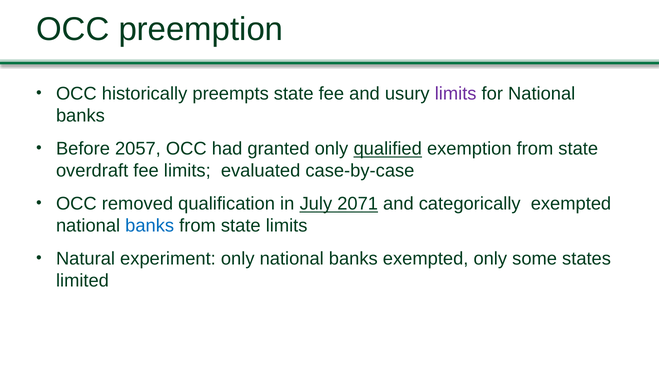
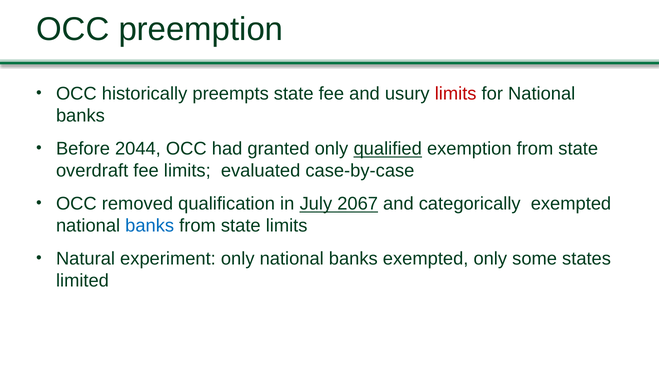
limits at (456, 94) colour: purple -> red
2057: 2057 -> 2044
2071: 2071 -> 2067
